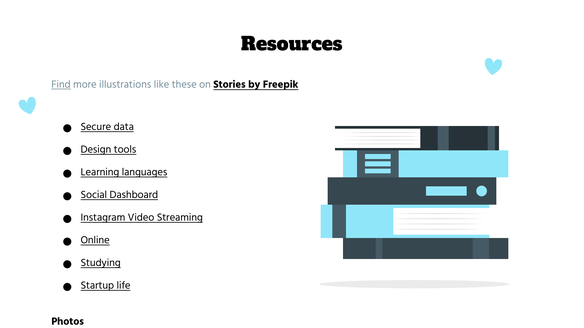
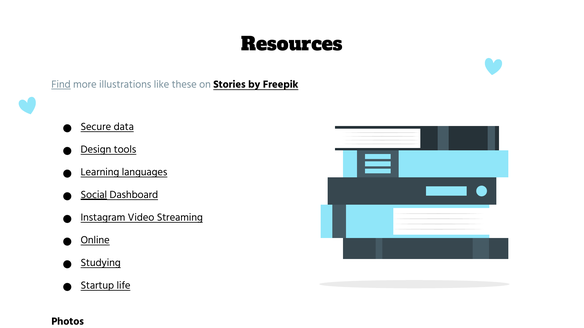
Social underline: none -> present
